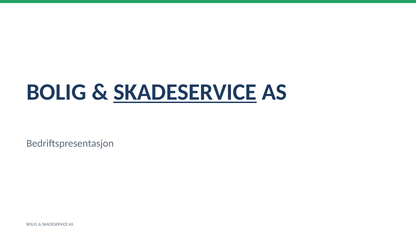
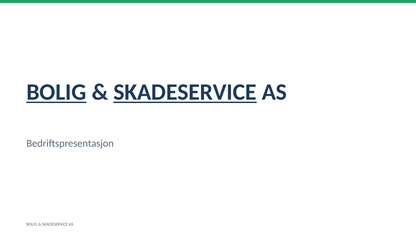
BOLIG at (56, 92) underline: none -> present
